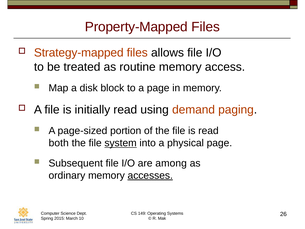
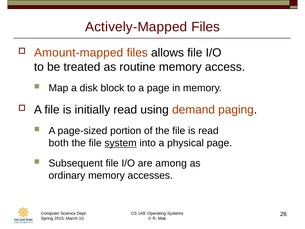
Property-Mapped: Property-Mapped -> Actively-Mapped
Strategy-mapped: Strategy-mapped -> Amount-mapped
accesses underline: present -> none
